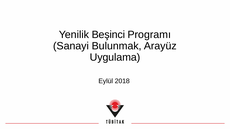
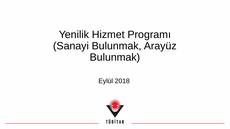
Beşinci: Beşinci -> Hizmet
Uygulama at (115, 57): Uygulama -> Bulunmak
